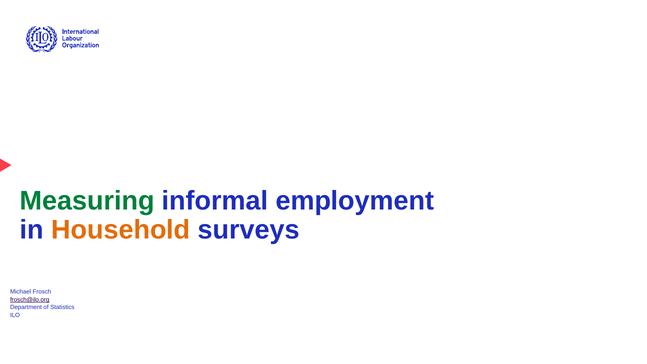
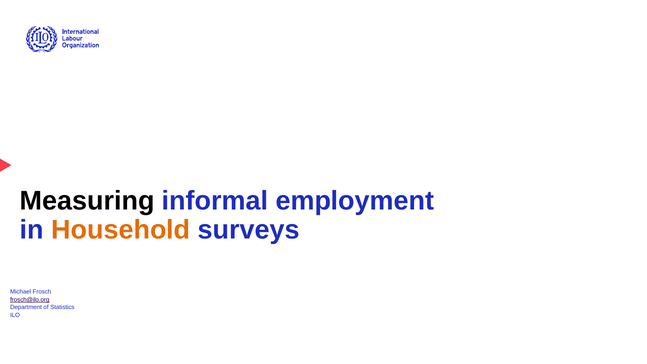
Measuring colour: green -> black
